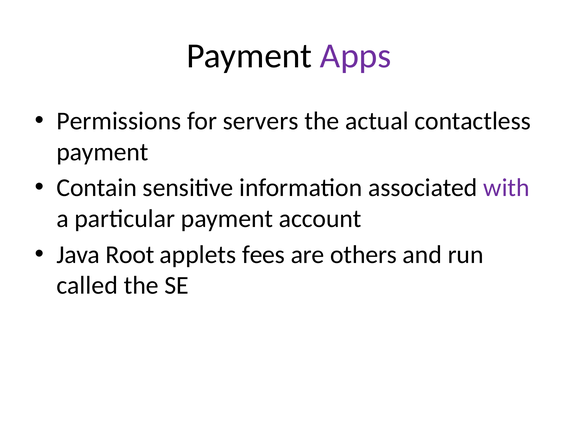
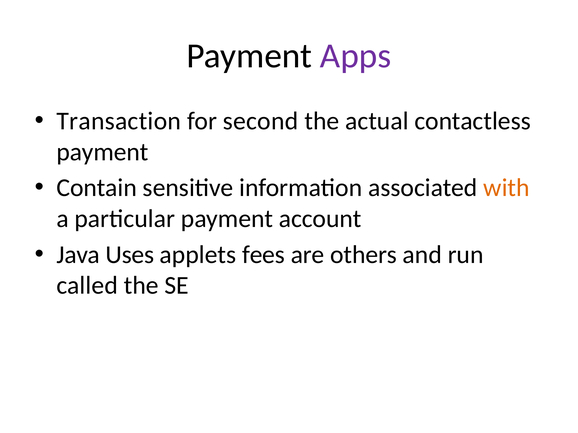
Permissions: Permissions -> Transaction
servers: servers -> second
with colour: purple -> orange
Root: Root -> Uses
